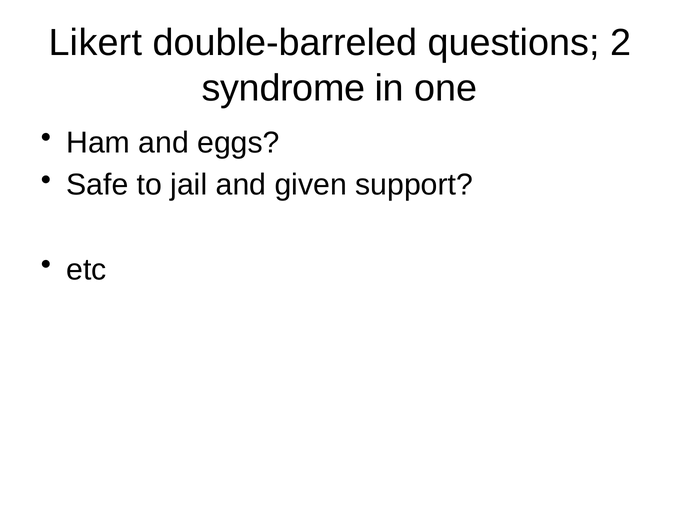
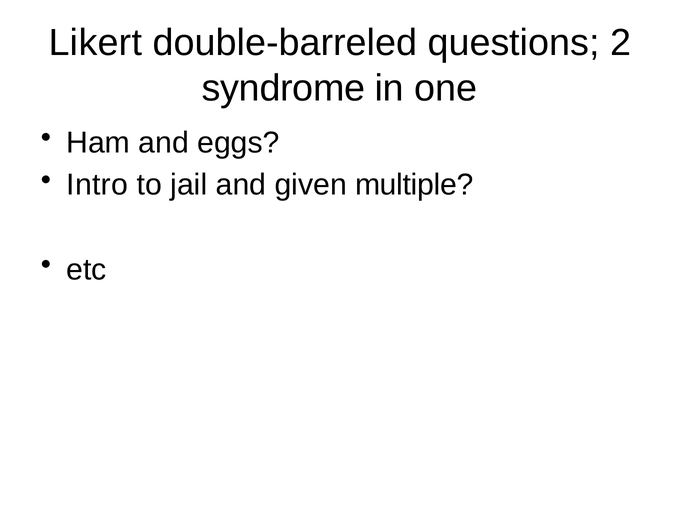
Safe: Safe -> Intro
support: support -> multiple
